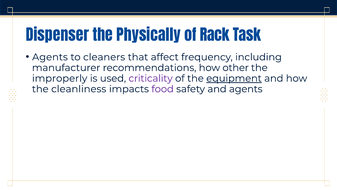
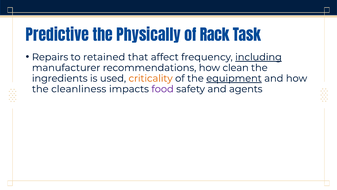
Dispenser: Dispenser -> Predictive
Agents at (50, 57): Agents -> Repairs
cleaners: cleaners -> retained
including underline: none -> present
other: other -> clean
improperly: improperly -> ingredients
criticality colour: purple -> orange
